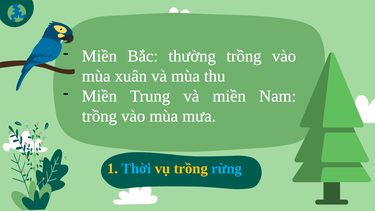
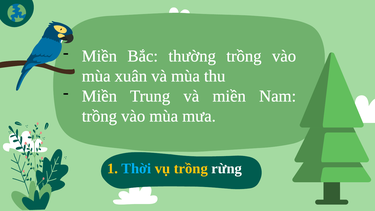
rừng colour: light blue -> white
